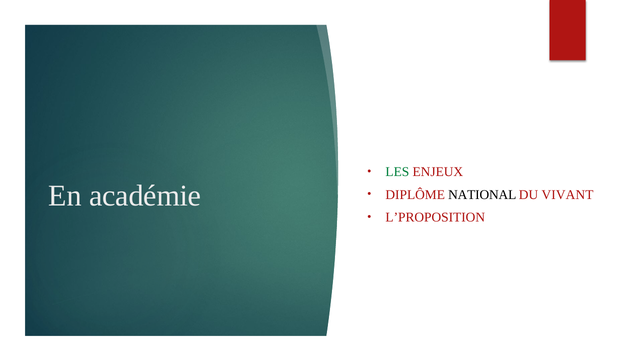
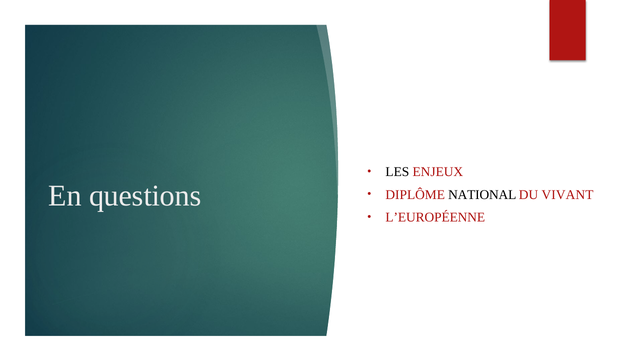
LES colour: green -> black
académie: académie -> questions
L’PROPOSITION: L’PROPOSITION -> L’EUROPÉENNE
